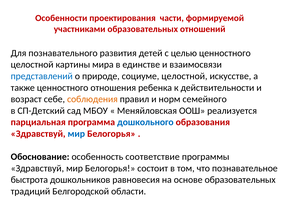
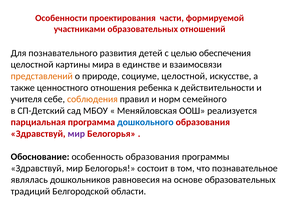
целью ценностного: ценностного -> обеспечения
представлений colour: blue -> orange
возраст: возраст -> учителя
мир at (76, 134) colour: blue -> purple
особенность соответствие: соответствие -> образования
быстрота: быстрота -> являлась
